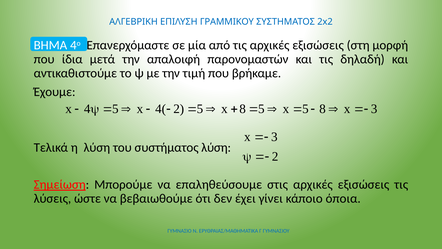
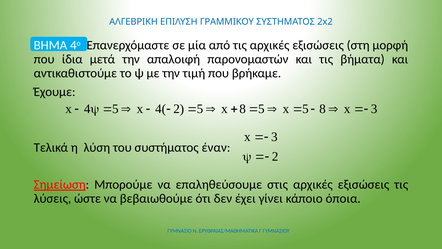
δηλαδή: δηλαδή -> βήματα
συστήματος λύση: λύση -> έναν
